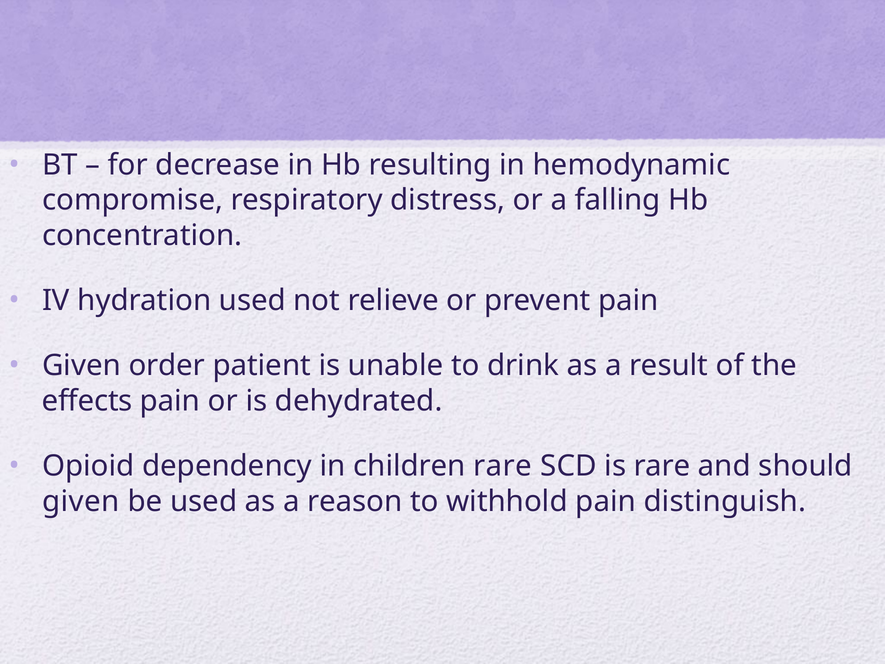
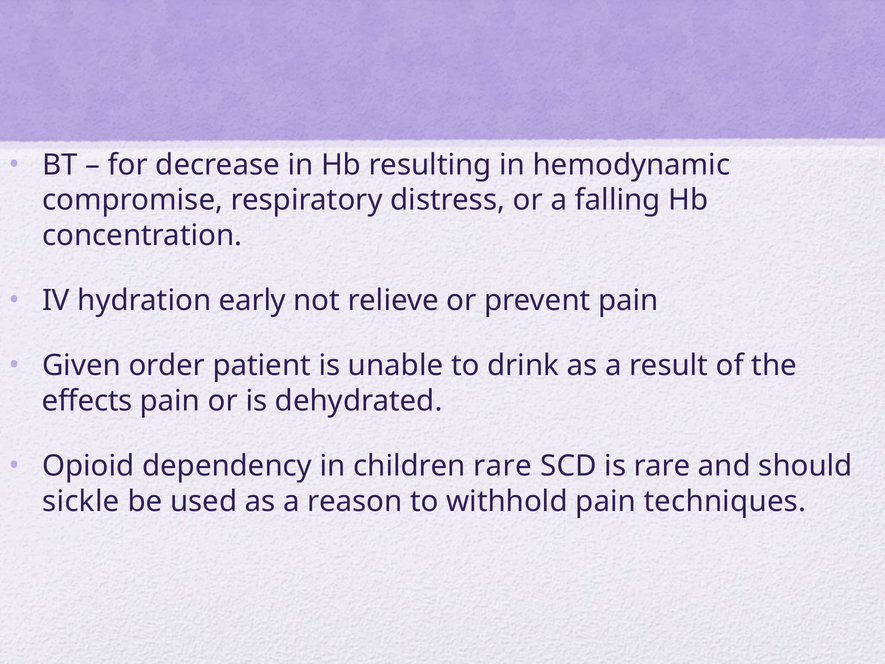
hydration used: used -> early
given at (81, 501): given -> sickle
distinguish: distinguish -> techniques
